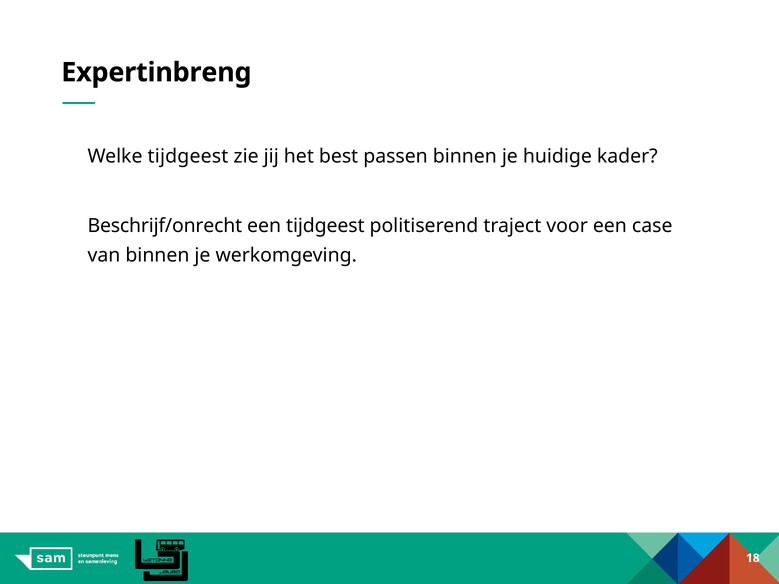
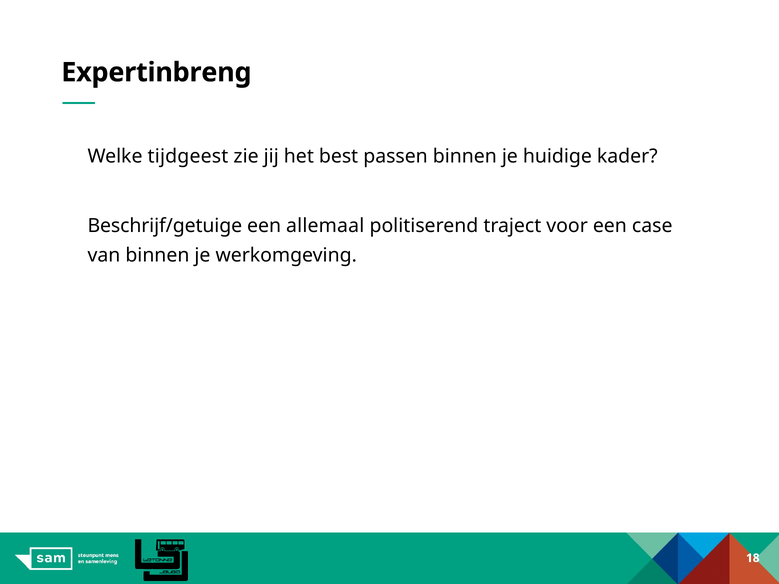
Beschrijf/onrecht: Beschrijf/onrecht -> Beschrijf/getuige
een tijdgeest: tijdgeest -> allemaal
